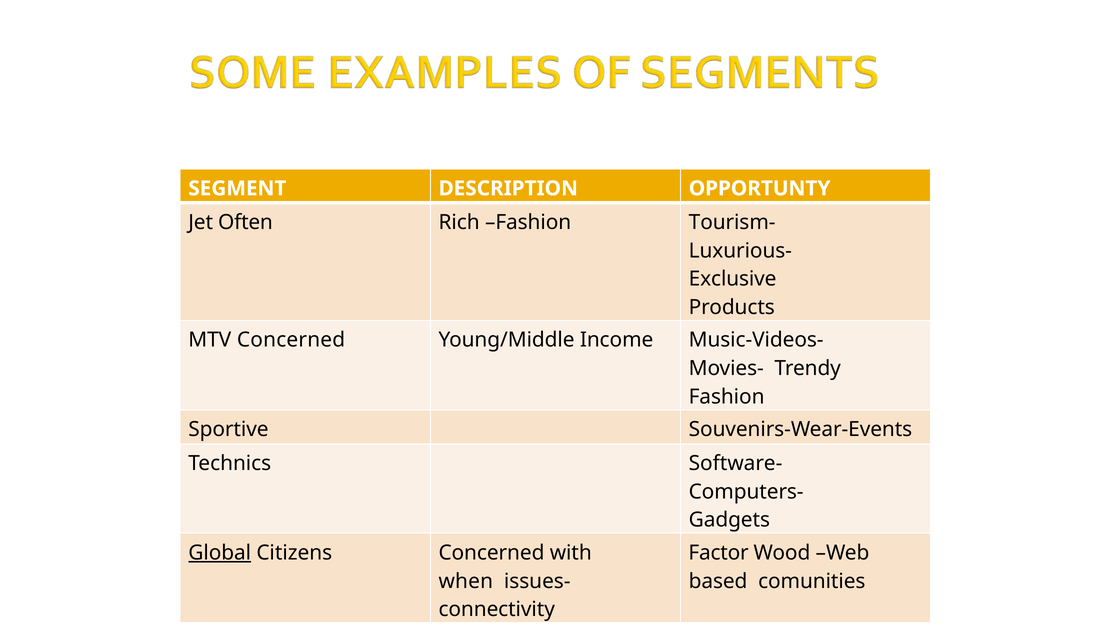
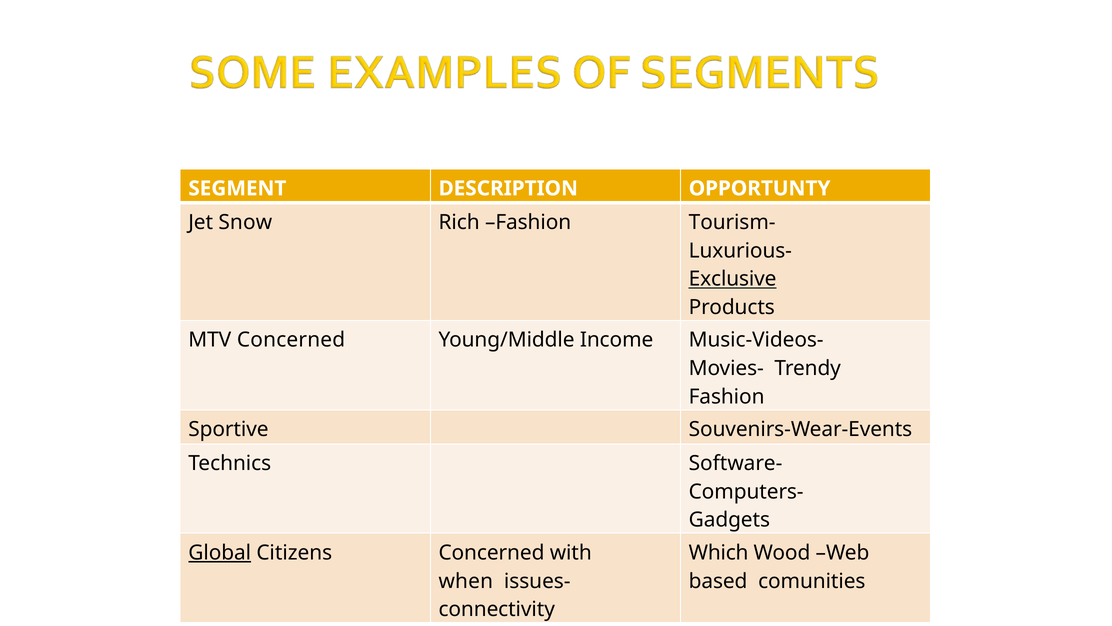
Often: Often -> Snow
Exclusive underline: none -> present
Factor: Factor -> Which
